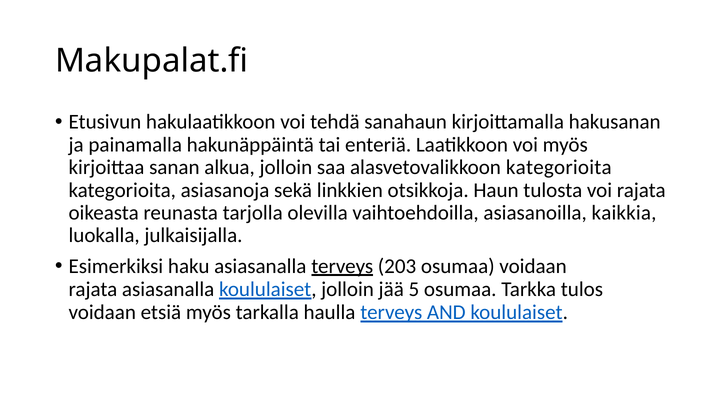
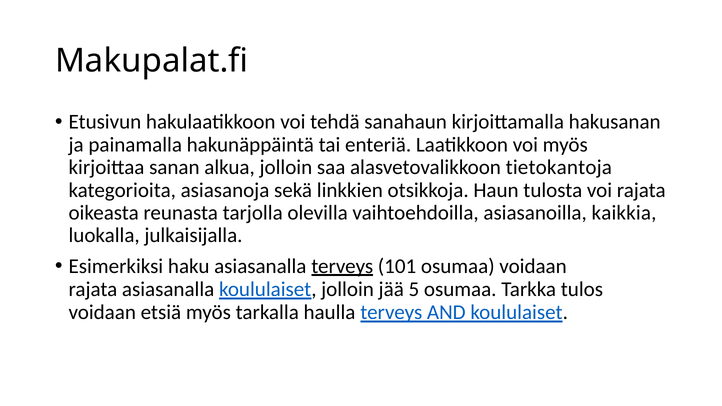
alasvetovalikkoon kategorioita: kategorioita -> tietokantoja
203: 203 -> 101
